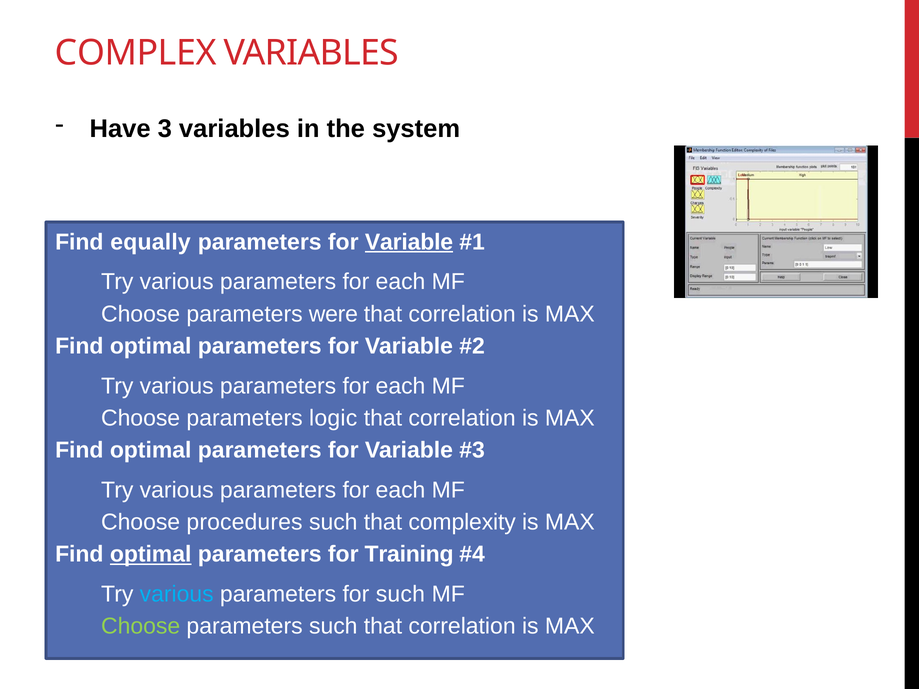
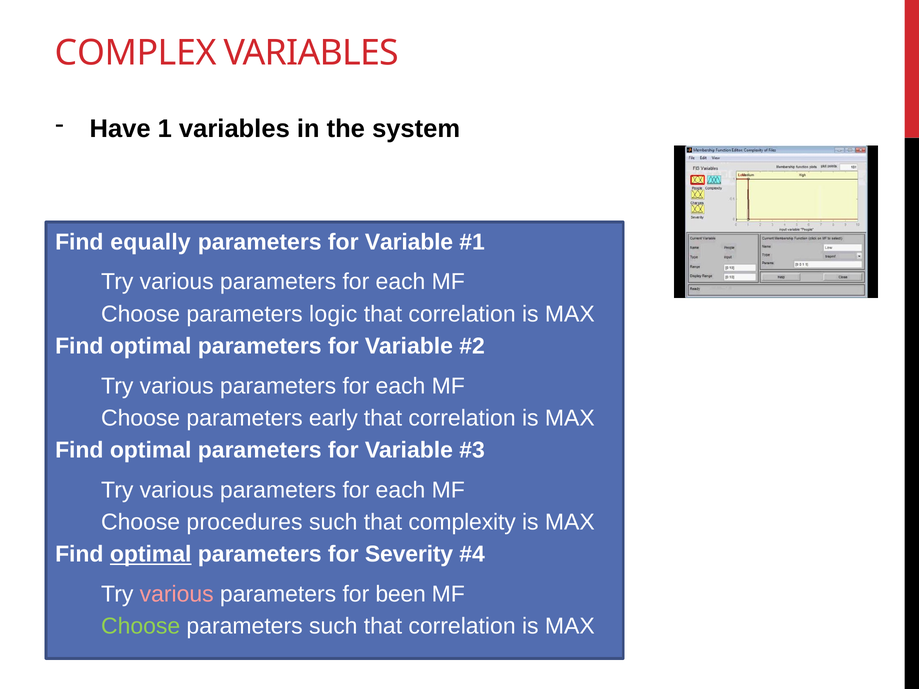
3: 3 -> 1
Variable at (409, 242) underline: present -> none
were: were -> logic
logic: logic -> early
Training: Training -> Severity
various at (177, 594) colour: light blue -> pink
for such: such -> been
